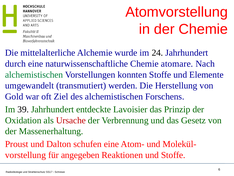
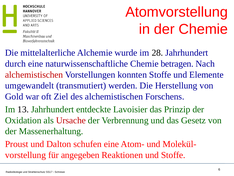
24: 24 -> 28
atomare: atomare -> betragen
alchemistischen at (34, 74) colour: green -> red
39: 39 -> 13
